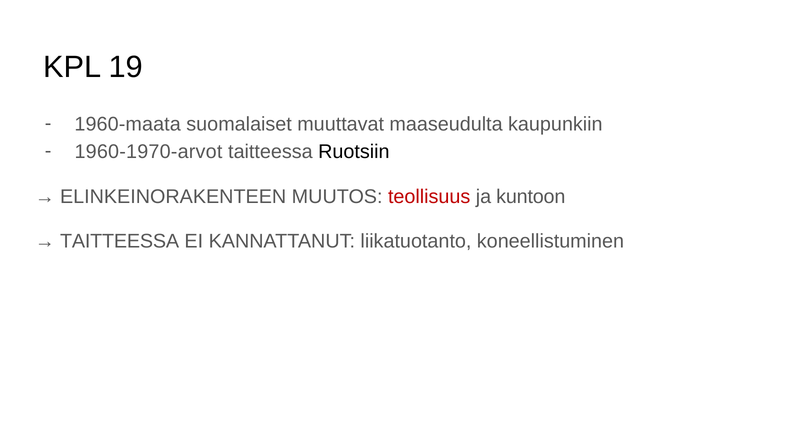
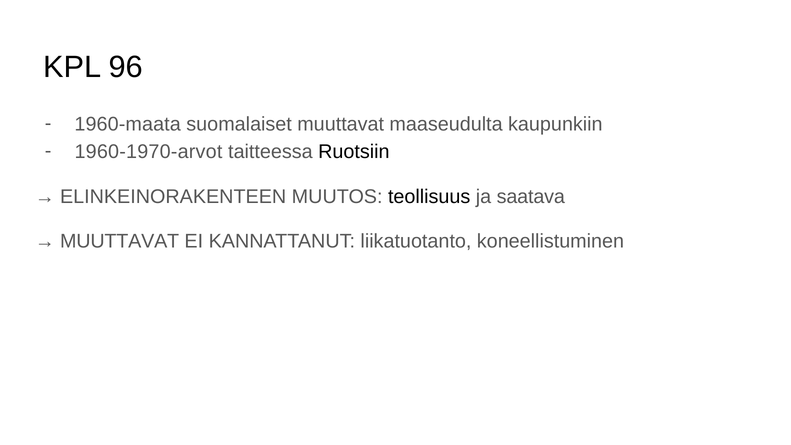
19: 19 -> 96
teollisuus colour: red -> black
kuntoon: kuntoon -> saatava
TAITTEESSA at (120, 241): TAITTEESSA -> MUUTTAVAT
